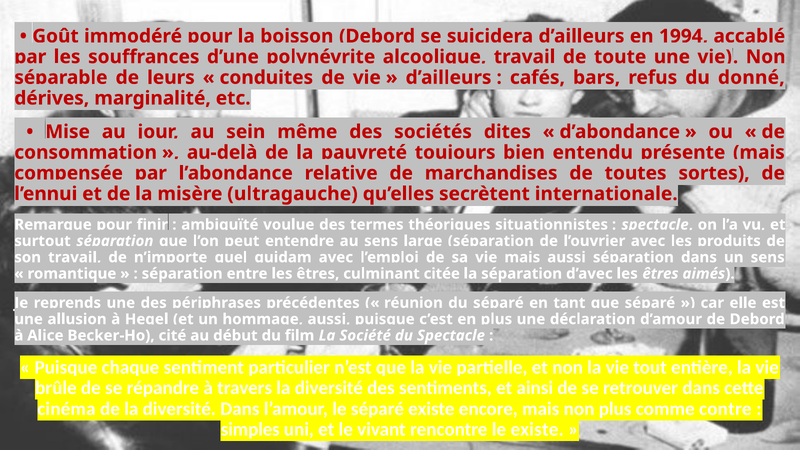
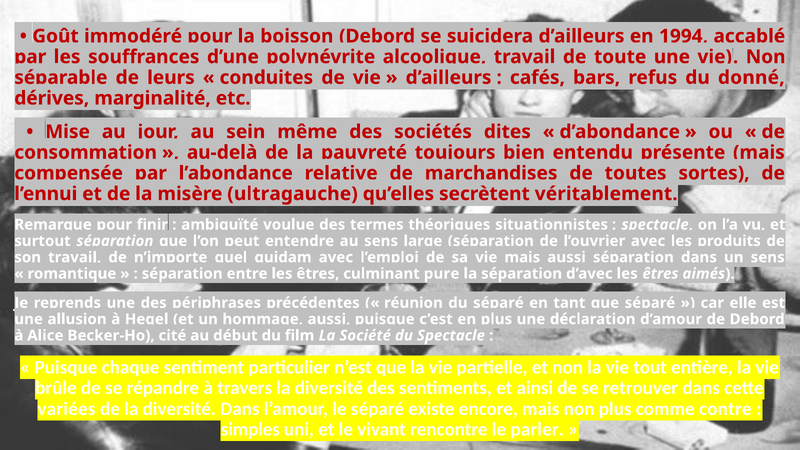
internationale: internationale -> véritablement
citée: citée -> pure
cinéma: cinéma -> variées
le existe: existe -> parler
